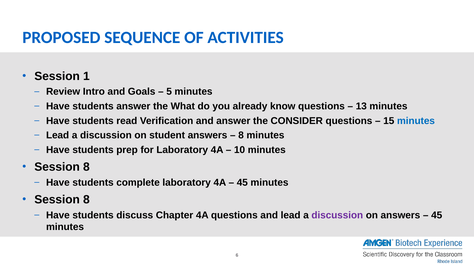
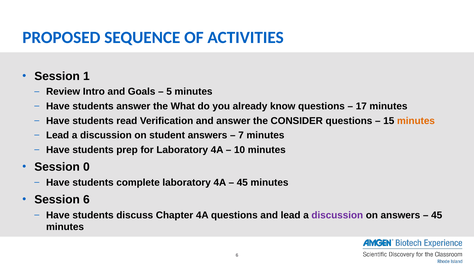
13: 13 -> 17
minutes at (416, 121) colour: blue -> orange
8 at (241, 135): 8 -> 7
8 at (86, 167): 8 -> 0
8 at (86, 199): 8 -> 6
